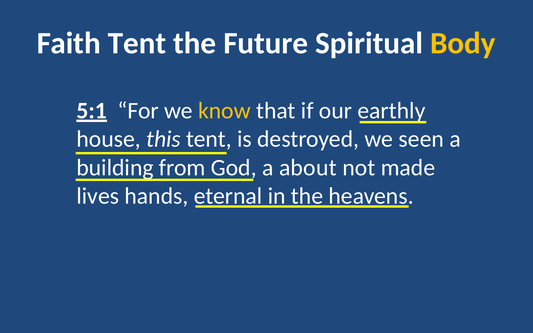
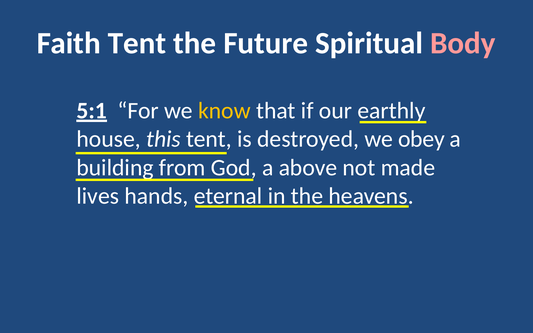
Body colour: yellow -> pink
seen: seen -> obey
about: about -> above
